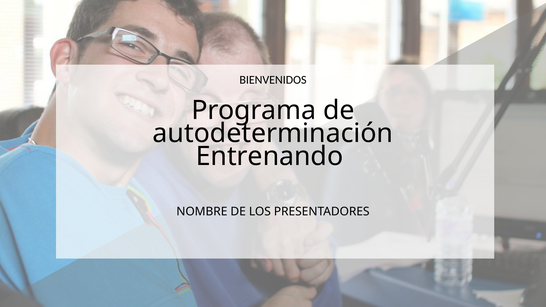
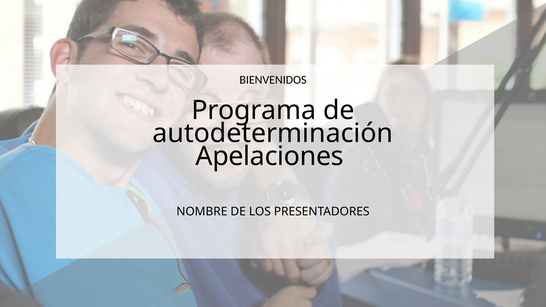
Entrenando: Entrenando -> Apelaciones
